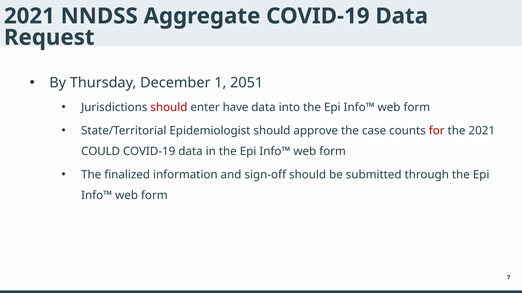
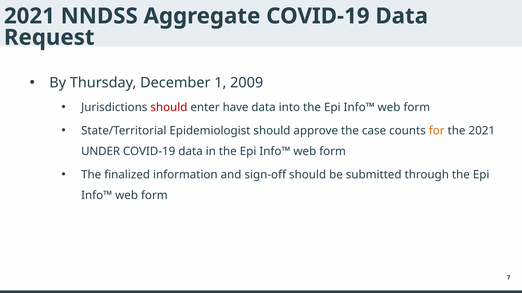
2051: 2051 -> 2009
for colour: red -> orange
COULD: COULD -> UNDER
